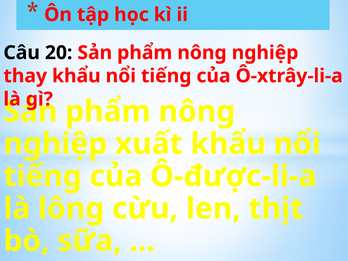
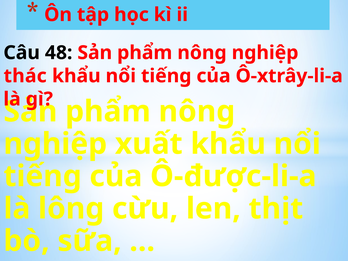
20: 20 -> 48
thay: thay -> thác
